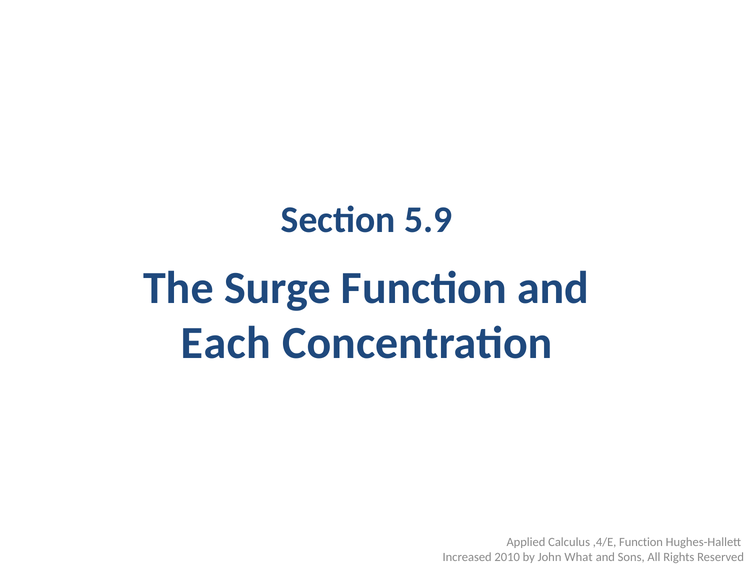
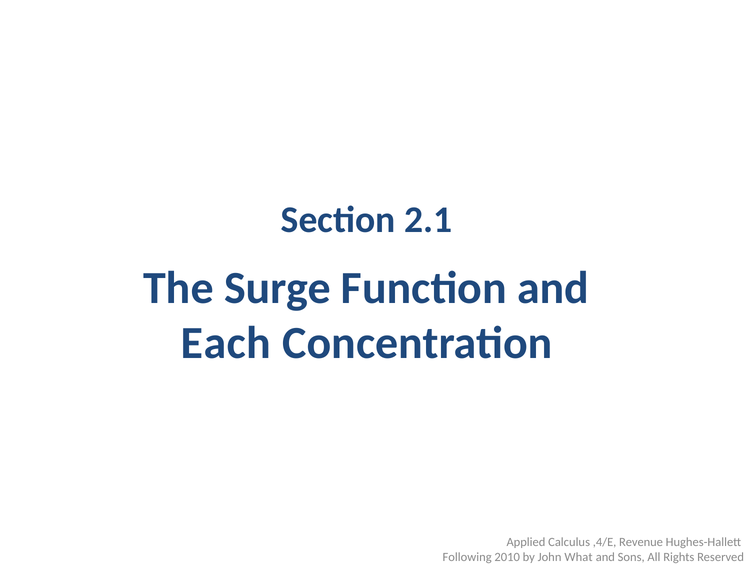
5.9: 5.9 -> 2.1
,4/E Function: Function -> Revenue
Increased: Increased -> Following
